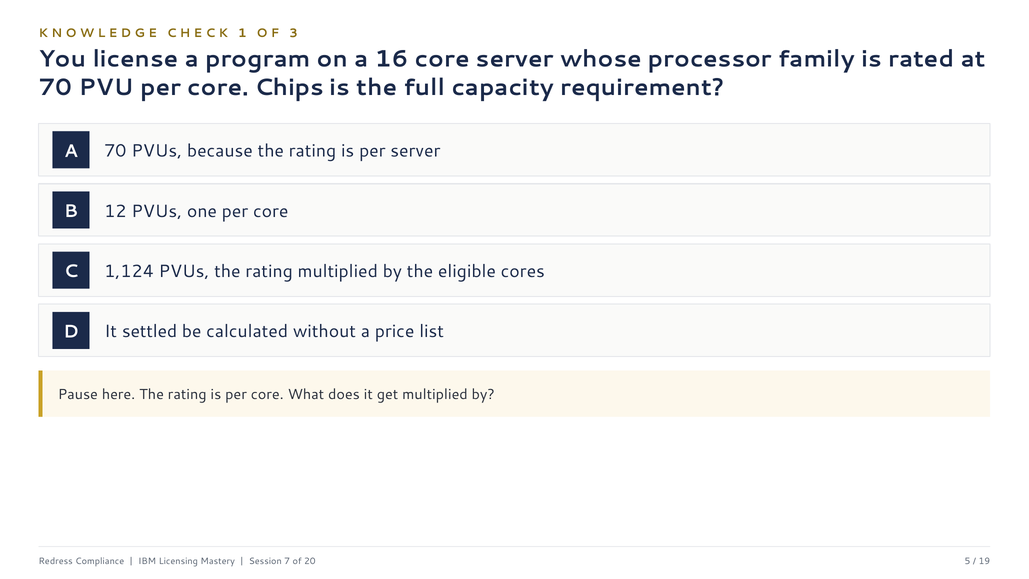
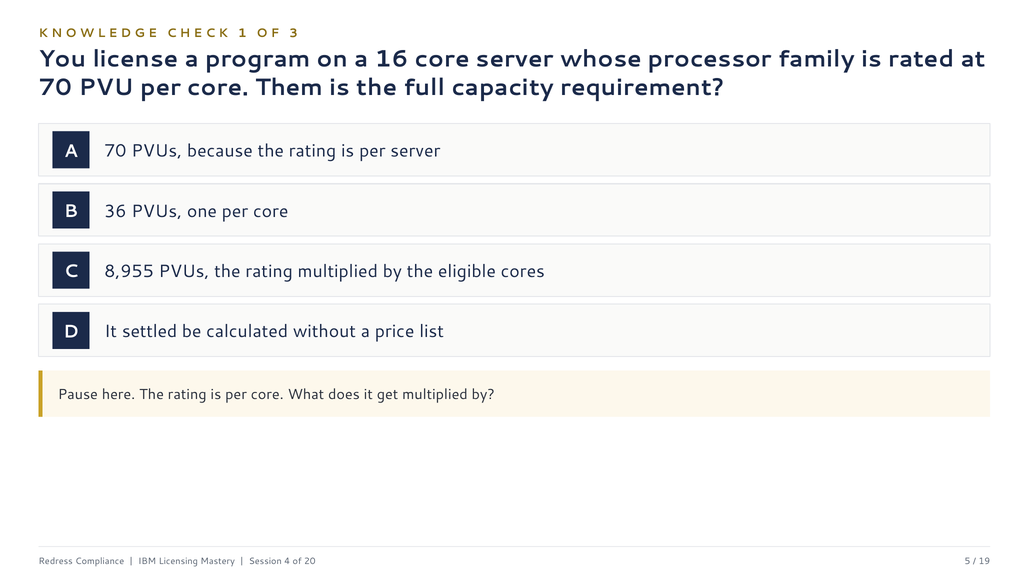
Chips: Chips -> Them
12: 12 -> 36
1,124: 1,124 -> 8,955
7: 7 -> 4
